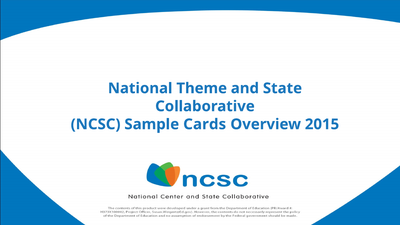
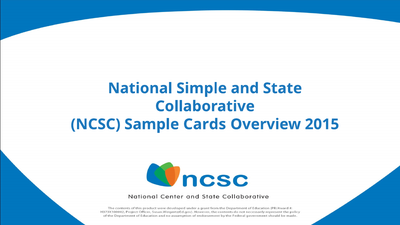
Theme: Theme -> Simple
